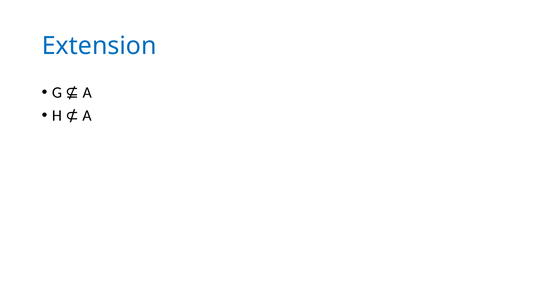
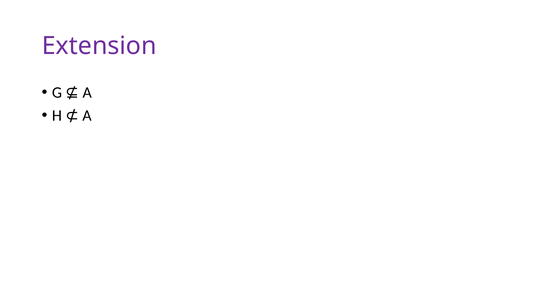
Extension colour: blue -> purple
